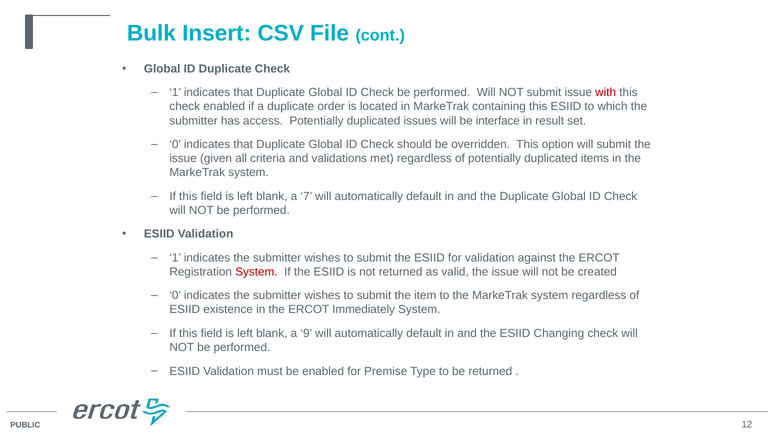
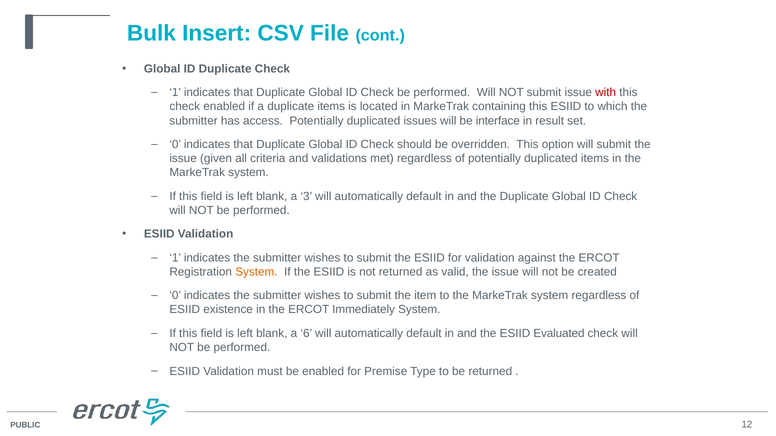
duplicate order: order -> items
7: 7 -> 3
System at (256, 272) colour: red -> orange
9: 9 -> 6
Changing: Changing -> Evaluated
